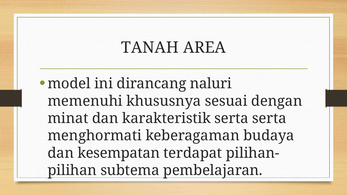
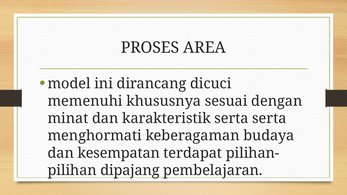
TANAH: TANAH -> PROSES
naluri: naluri -> dicuci
subtema: subtema -> dipajang
